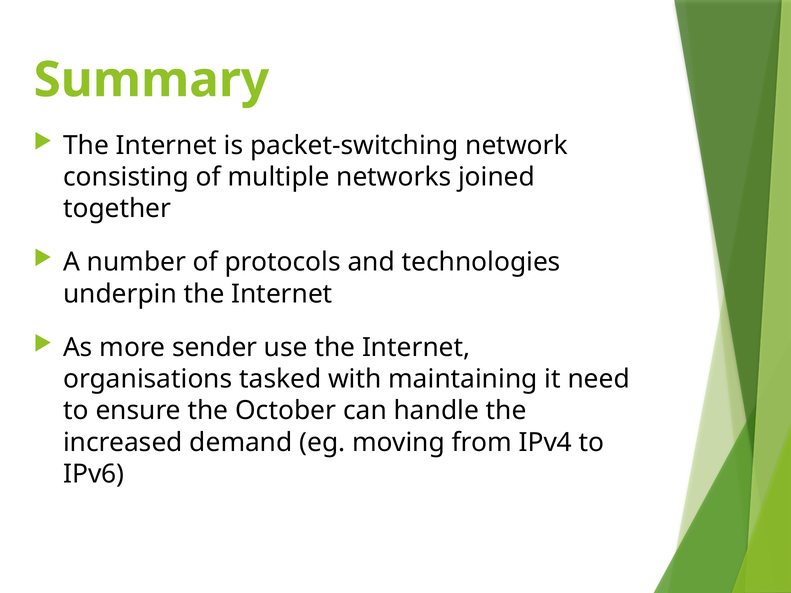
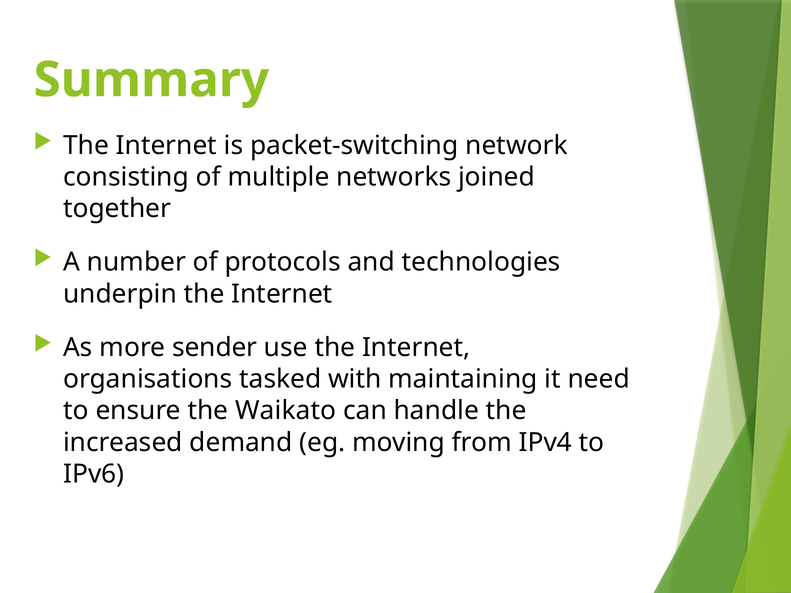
October: October -> Waikato
